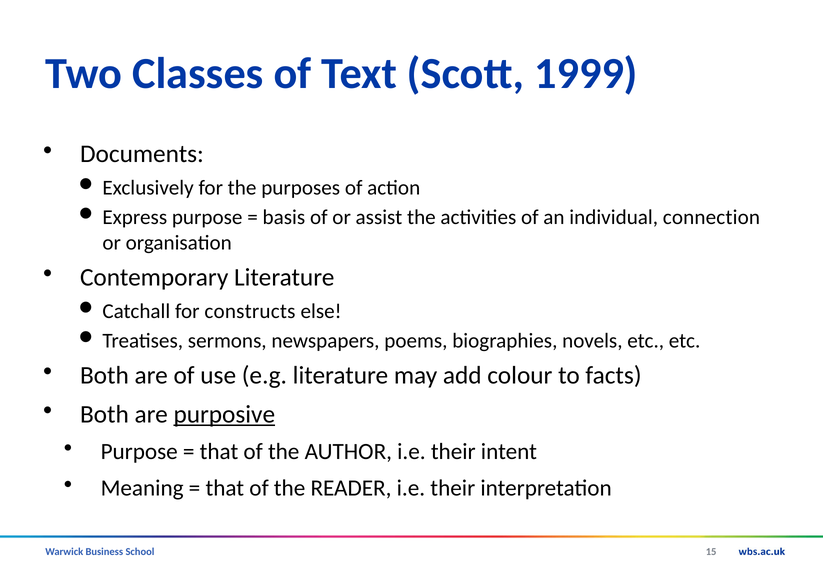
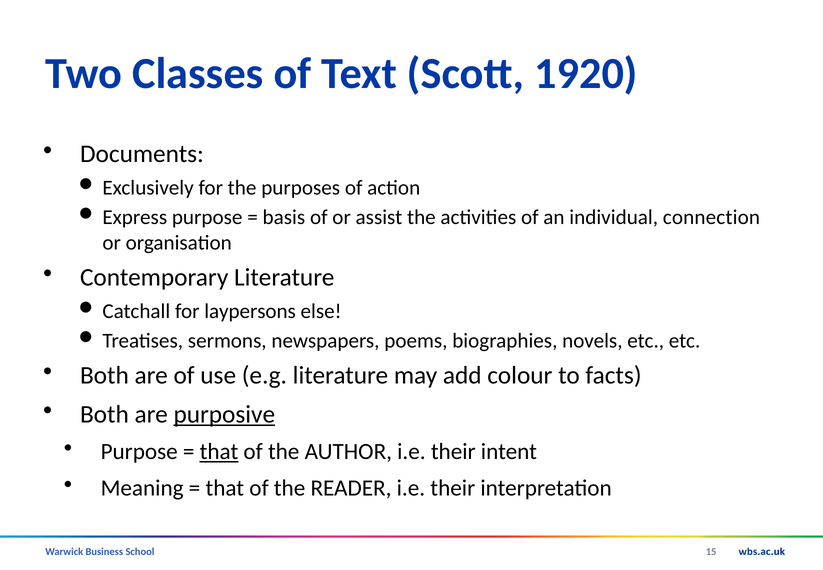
1999: 1999 -> 1920
constructs: constructs -> laypersons
that at (219, 451) underline: none -> present
